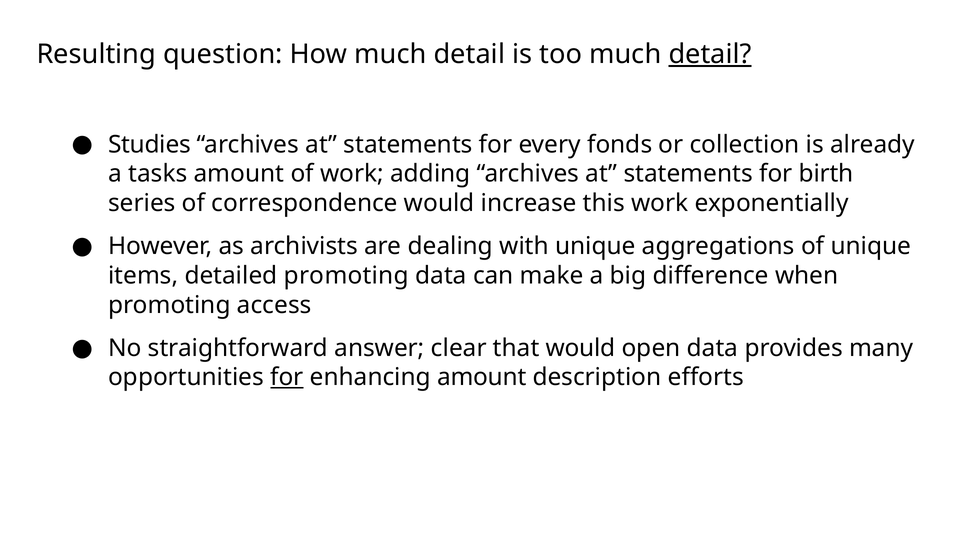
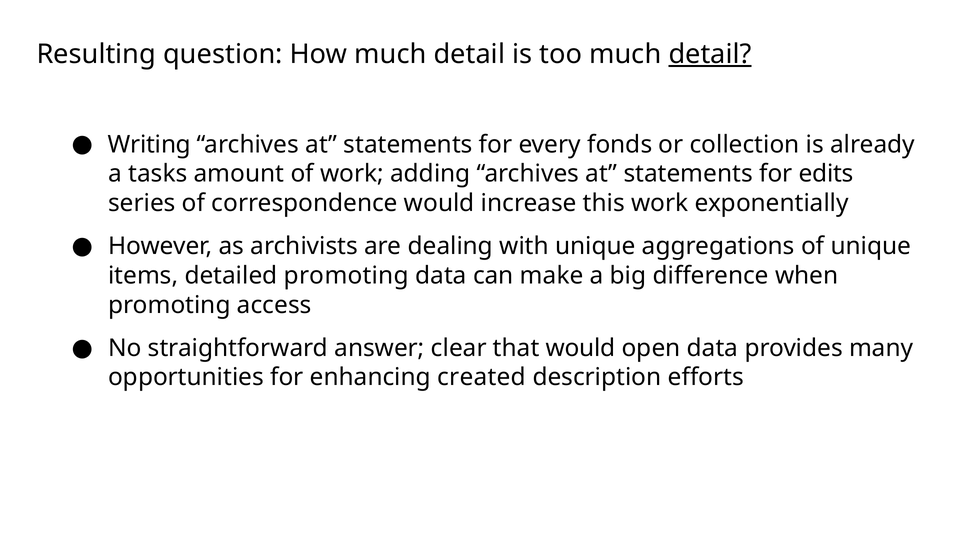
Studies: Studies -> Writing
birth: birth -> edits
for at (287, 377) underline: present -> none
enhancing amount: amount -> created
